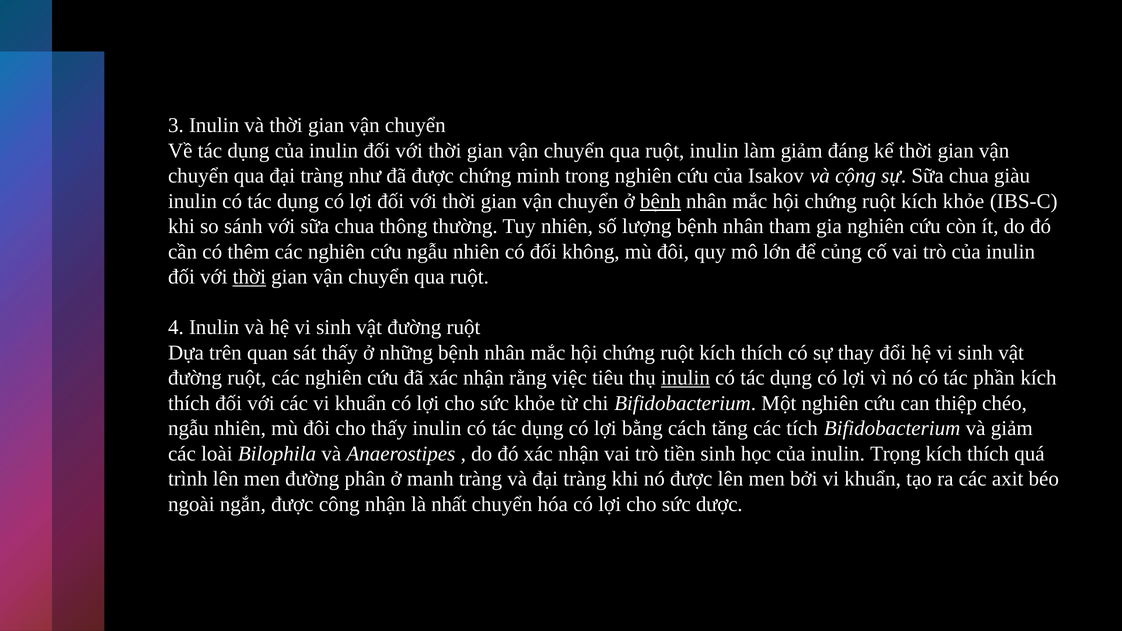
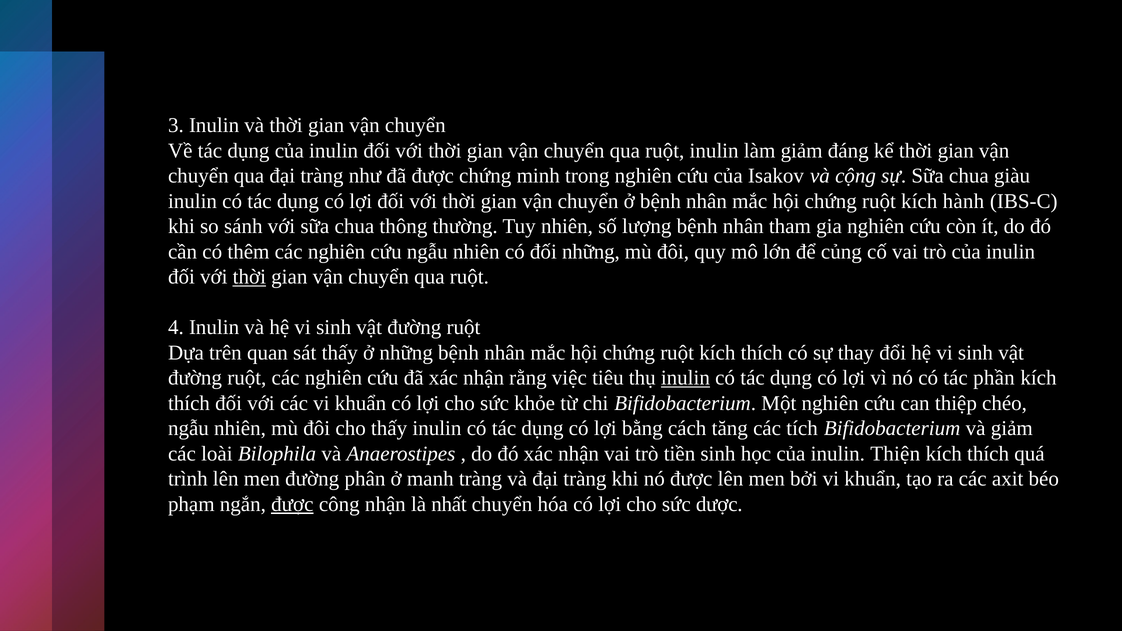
bệnh at (660, 201) underline: present -> none
kích khỏe: khỏe -> hành
đối không: không -> những
Trọng: Trọng -> Thiện
ngoài: ngoài -> phạm
được at (292, 504) underline: none -> present
